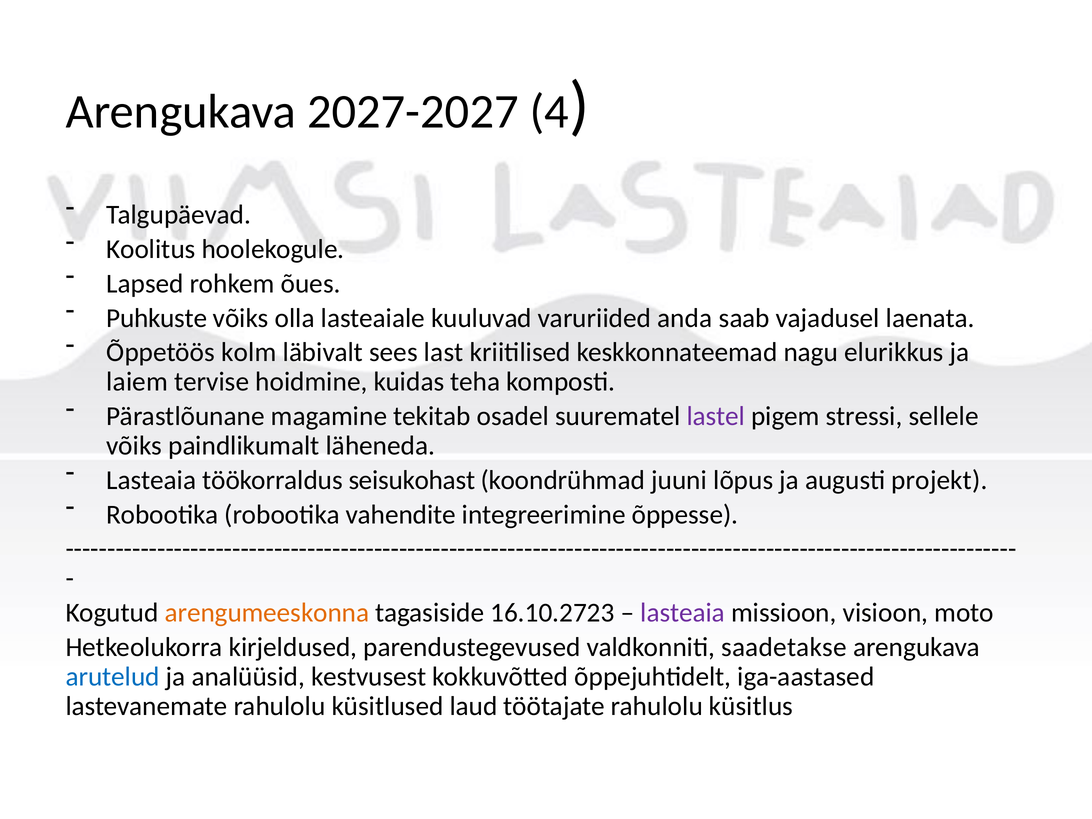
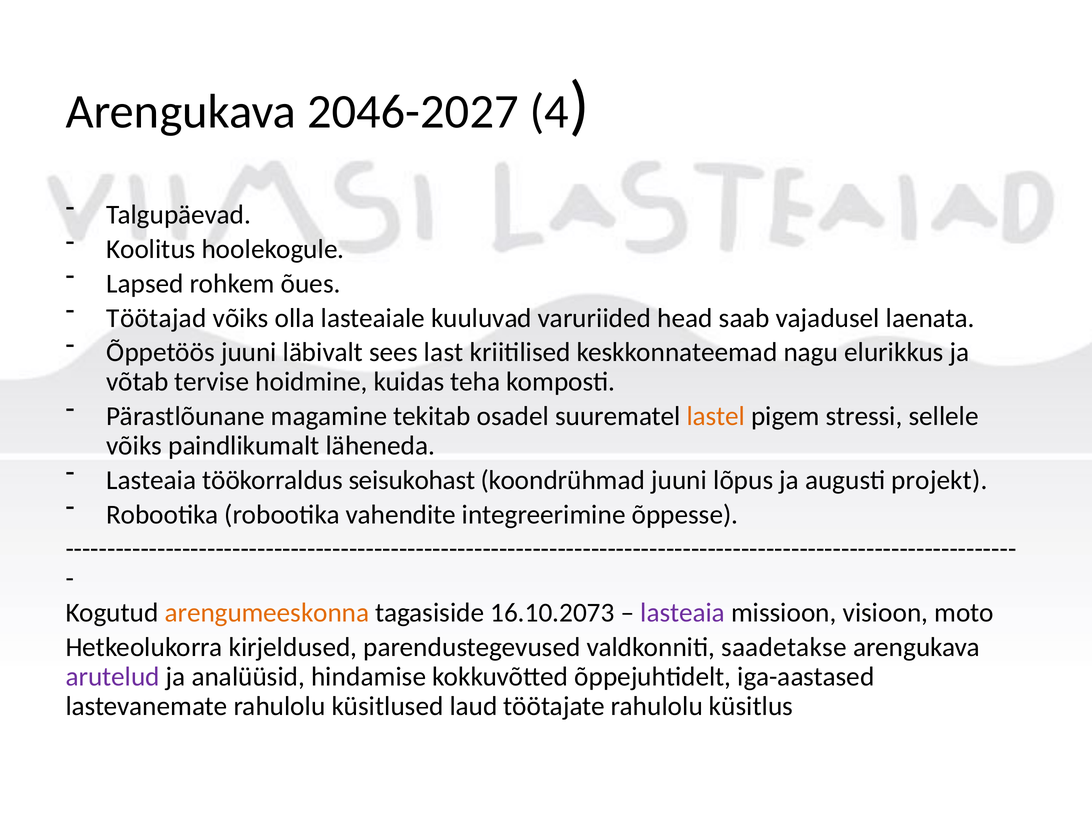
2027-2027: 2027-2027 -> 2046-2027
Puhkuste: Puhkuste -> Töötajad
anda: anda -> head
Õppetöös kolm: kolm -> juuni
laiem: laiem -> võtab
lastel colour: purple -> orange
16.10.2723: 16.10.2723 -> 16.10.2073
arutelud colour: blue -> purple
kestvusest: kestvusest -> hindamise
